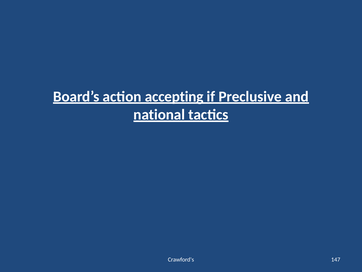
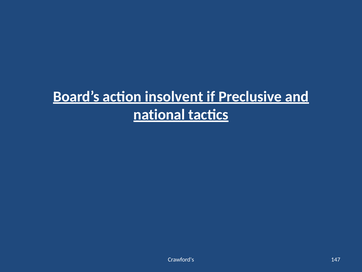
accepting: accepting -> insolvent
